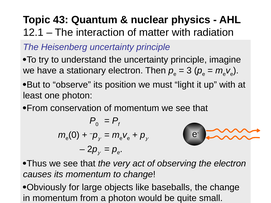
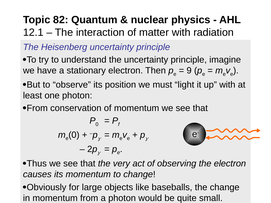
43: 43 -> 82
3: 3 -> 9
